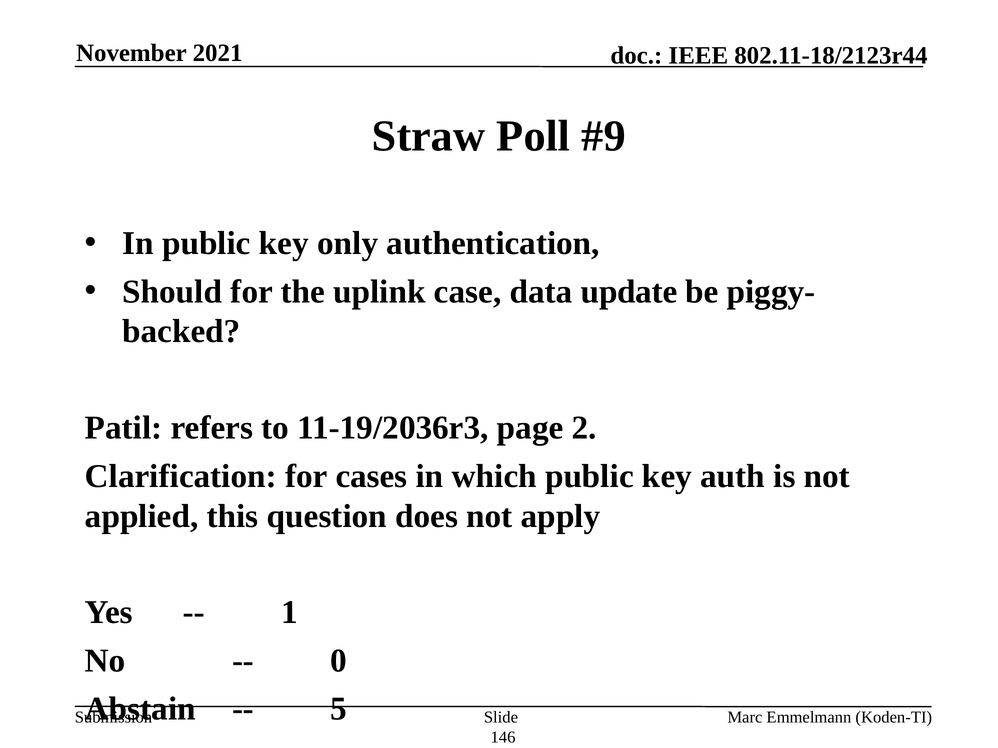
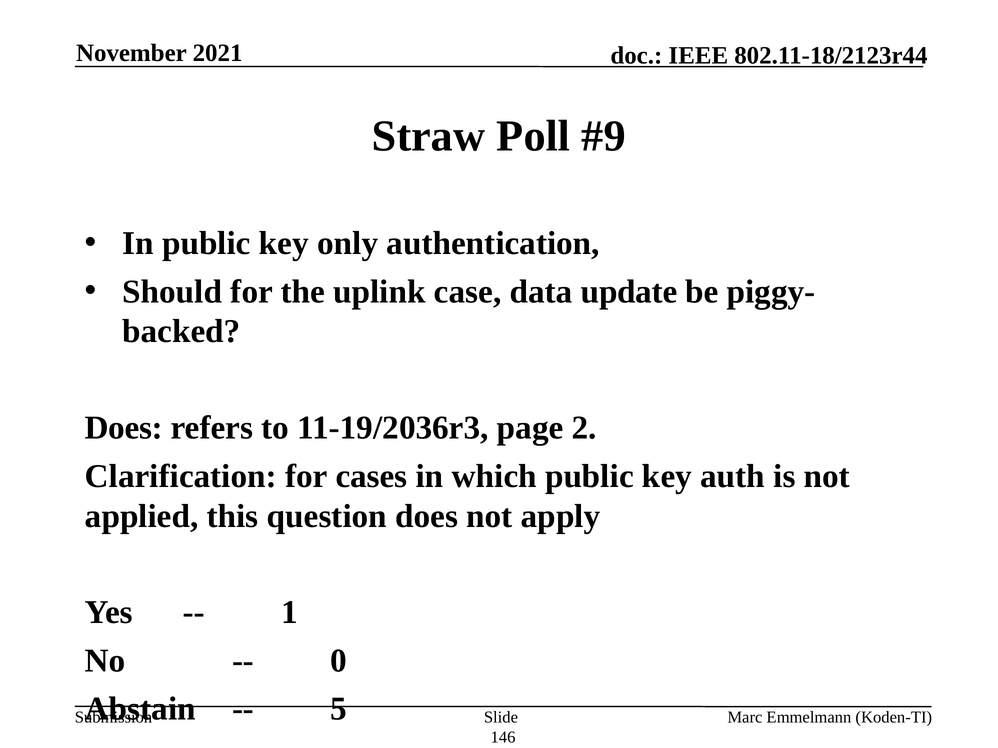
Patil at (124, 428): Patil -> Does
